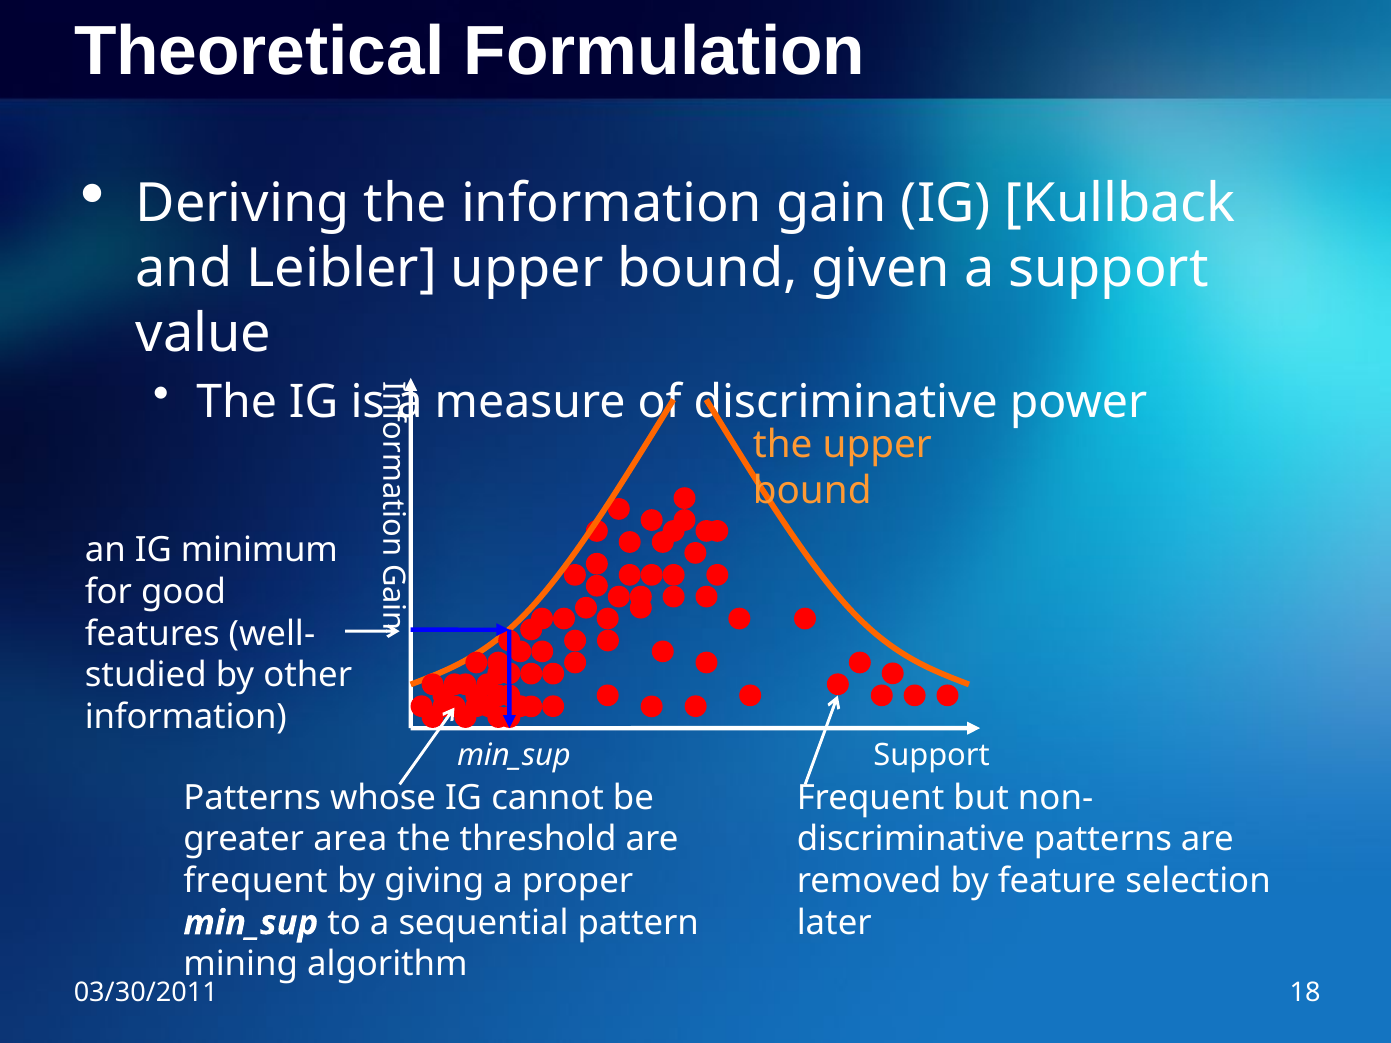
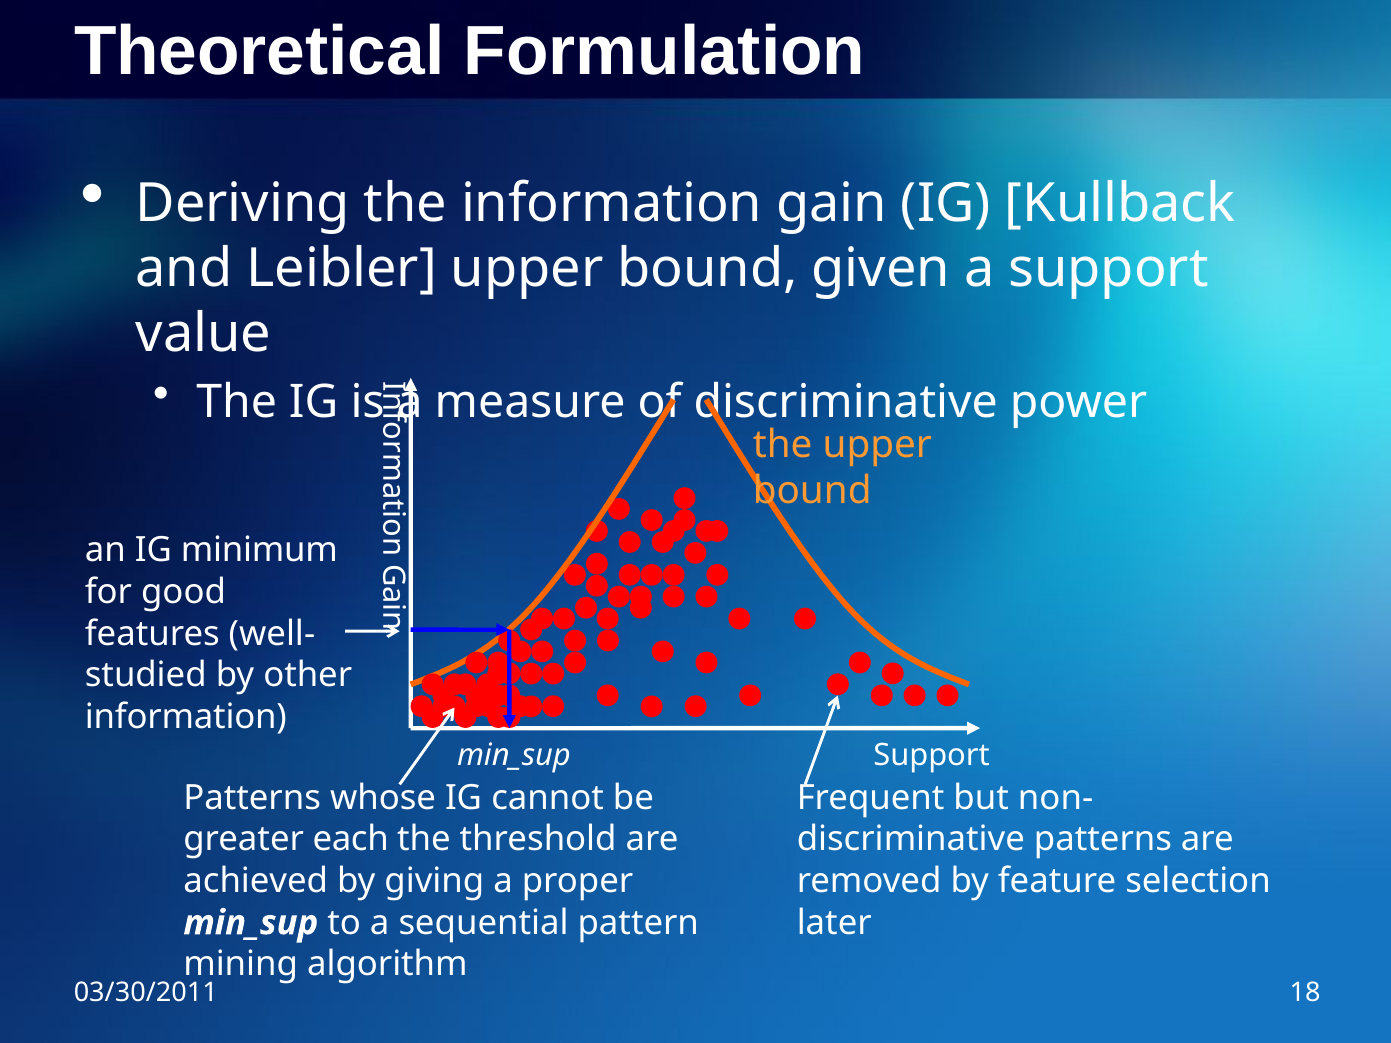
area: area -> each
frequent at (256, 881): frequent -> achieved
